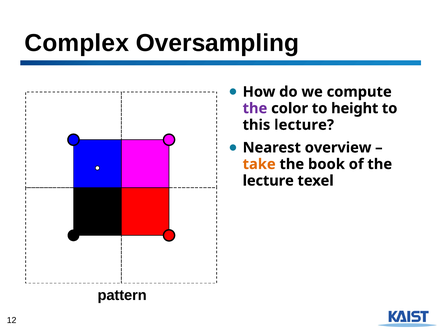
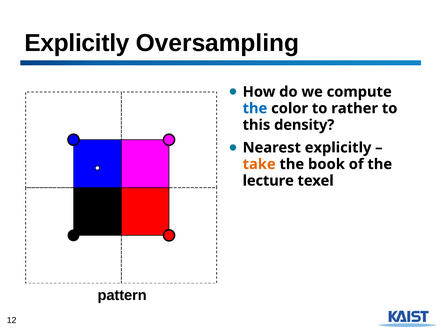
Complex at (77, 43): Complex -> Explicitly
the at (255, 108) colour: purple -> blue
height: height -> rather
this lecture: lecture -> density
Nearest overview: overview -> explicitly
